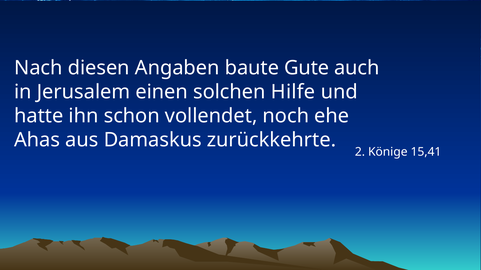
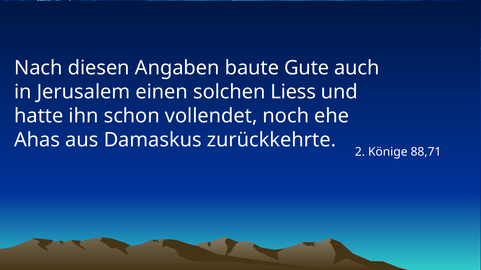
Hilfe: Hilfe -> Liess
15,41: 15,41 -> 88,71
